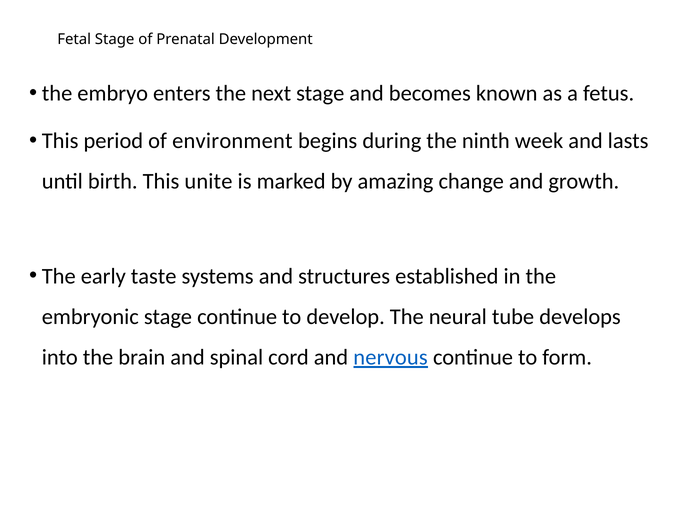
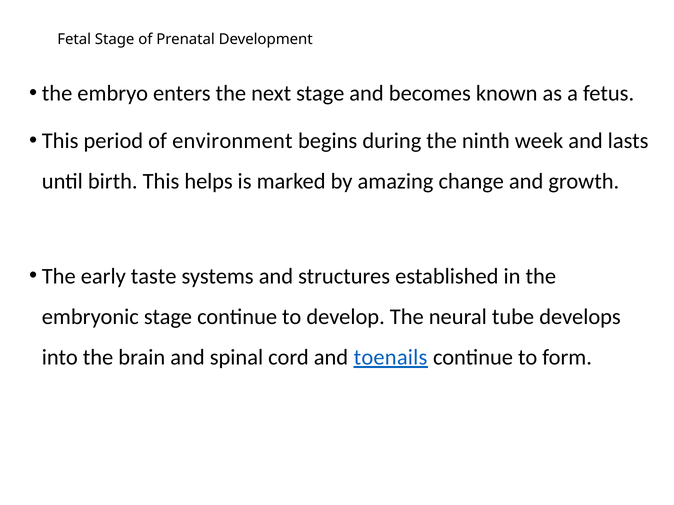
unite: unite -> helps
nervous: nervous -> toenails
